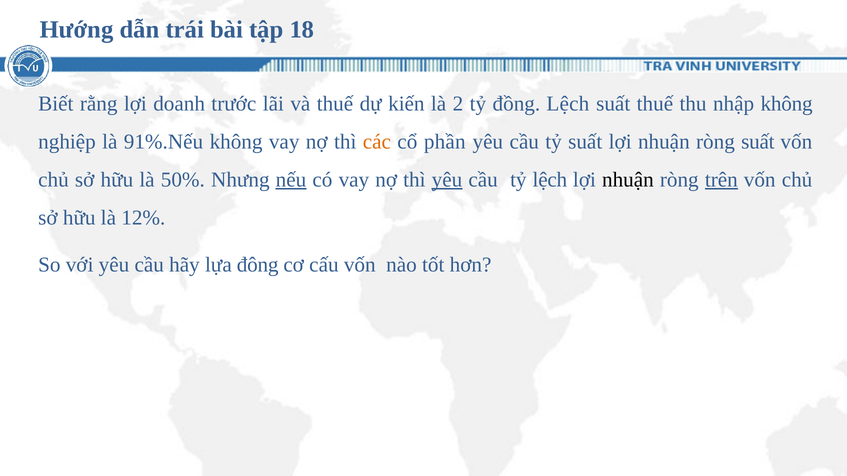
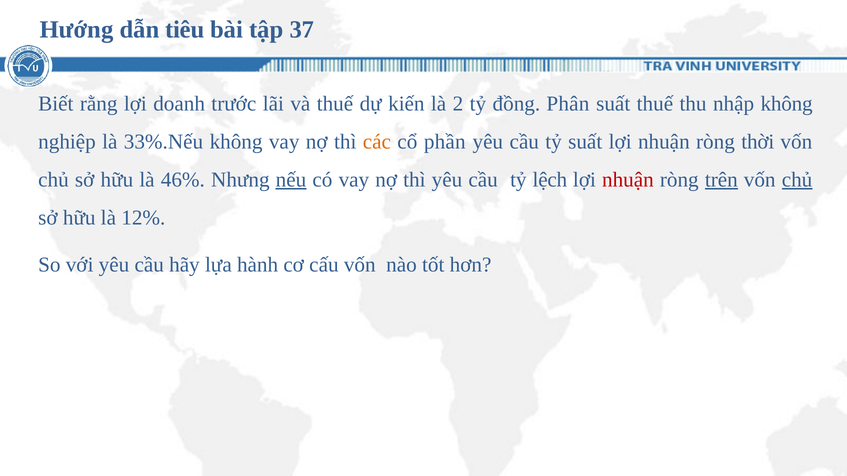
trái: trái -> tiêu
18: 18 -> 37
đồng Lệch: Lệch -> Phân
91%.Nếu: 91%.Nếu -> 33%.Nếu
ròng suất: suất -> thời
50%: 50% -> 46%
yêu at (447, 180) underline: present -> none
nhuận at (628, 180) colour: black -> red
chủ at (797, 180) underline: none -> present
đông: đông -> hành
